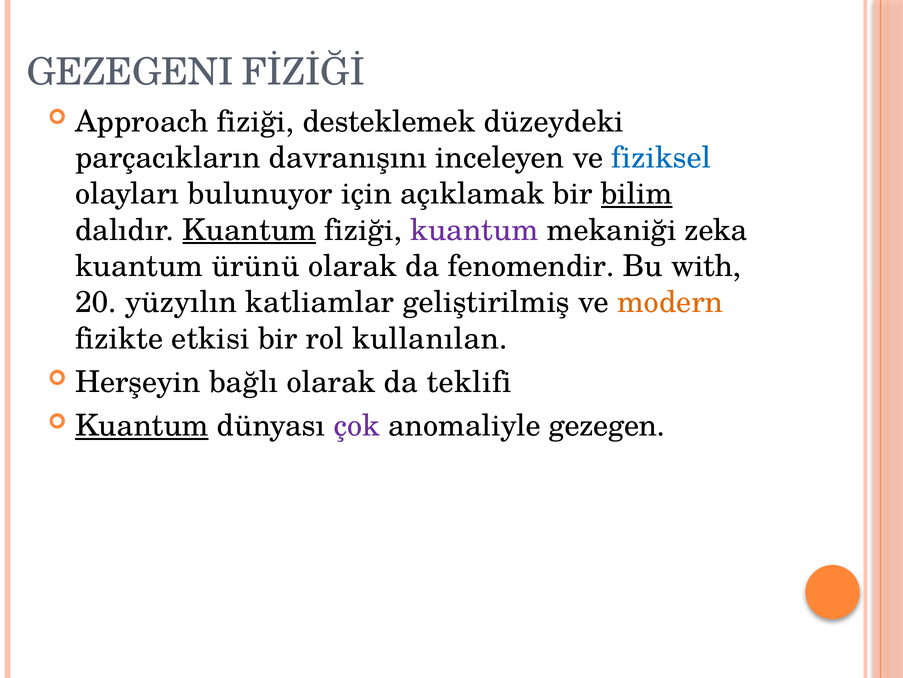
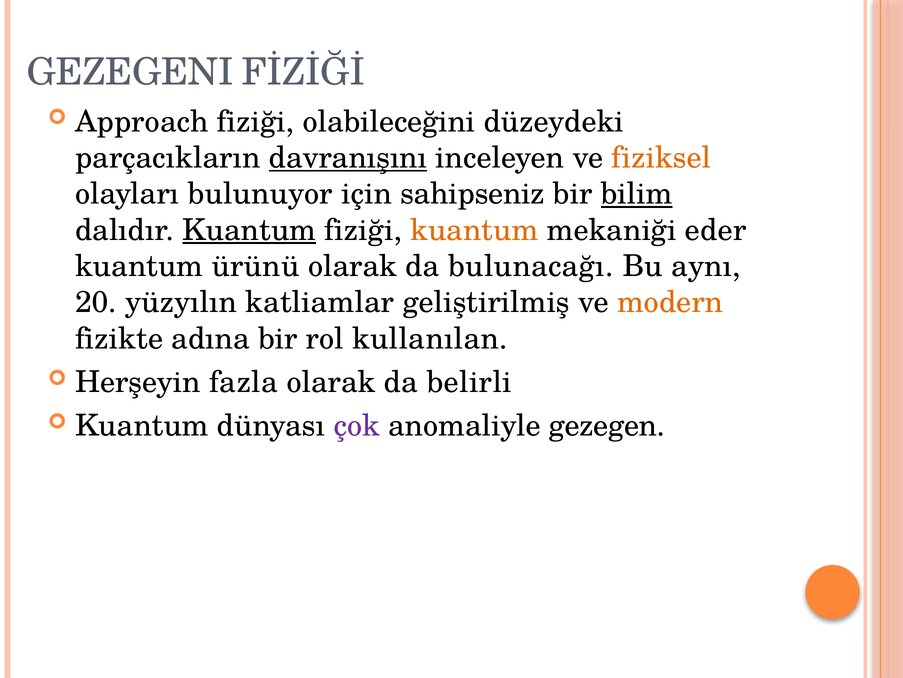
desteklemek: desteklemek -> olabileceğini
davranışını underline: none -> present
fiziksel colour: blue -> orange
açıklamak: açıklamak -> sahipseniz
kuantum at (474, 230) colour: purple -> orange
zeka: zeka -> eder
fenomendir: fenomendir -> bulunacağı
with: with -> aynı
etkisi: etkisi -> adına
bağlı: bağlı -> fazla
teklifi: teklifi -> belirli
Kuantum at (142, 425) underline: present -> none
